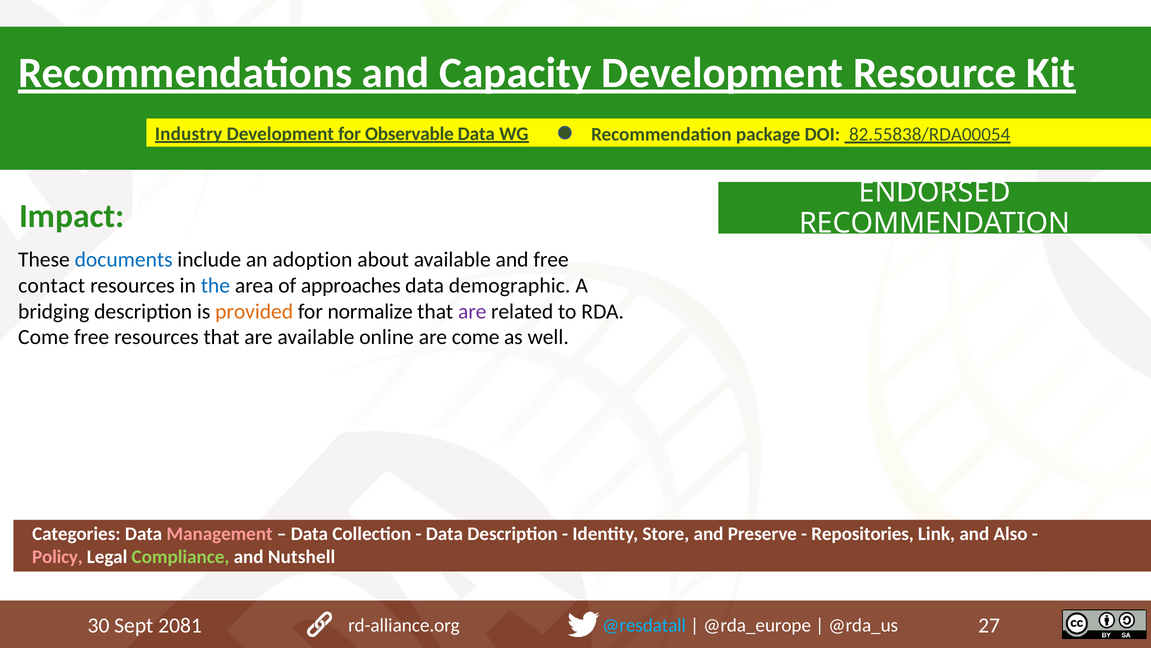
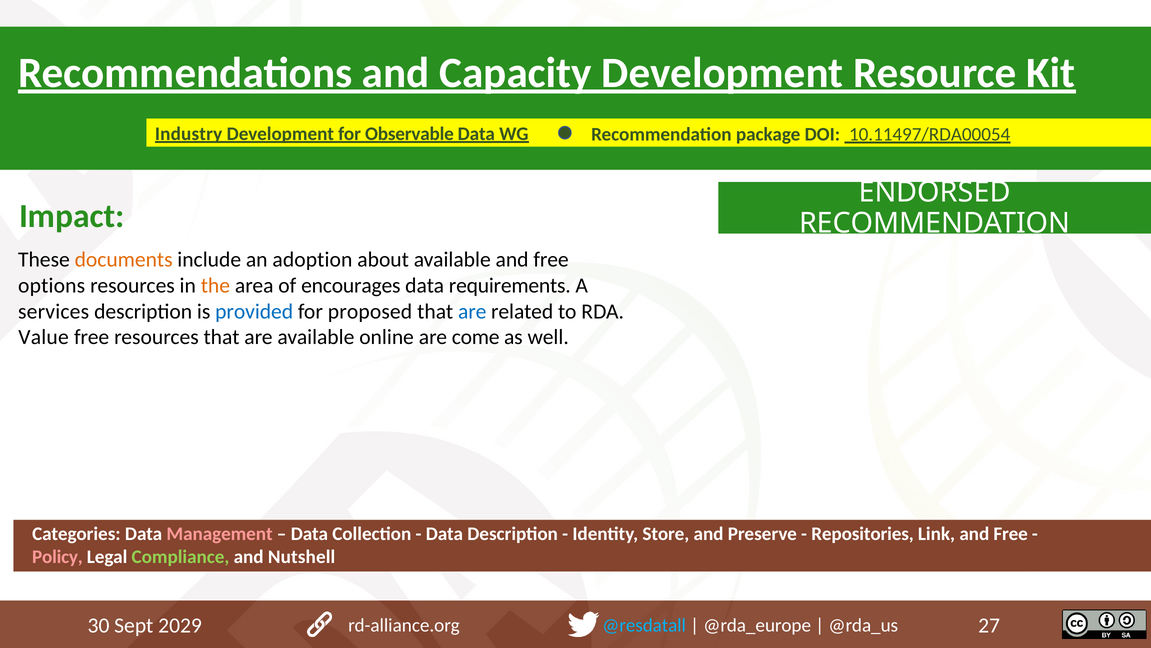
82.55838/RDA00054: 82.55838/RDA00054 -> 10.11497/RDA00054
documents colour: blue -> orange
contact: contact -> options
the colour: blue -> orange
approaches: approaches -> encourages
demographic: demographic -> requirements
bridging: bridging -> services
provided colour: orange -> blue
normalize: normalize -> proposed
are at (472, 311) colour: purple -> blue
Come at (44, 337): Come -> Value
Link and Also: Also -> Free
2081: 2081 -> 2029
